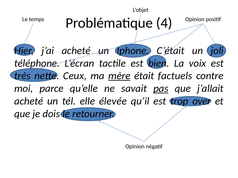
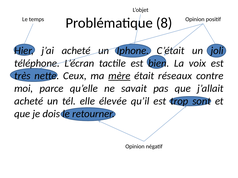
4: 4 -> 8
factuels: factuels -> réseaux
pas underline: present -> none
over: over -> sont
